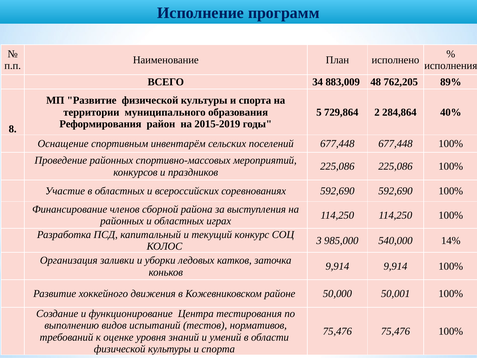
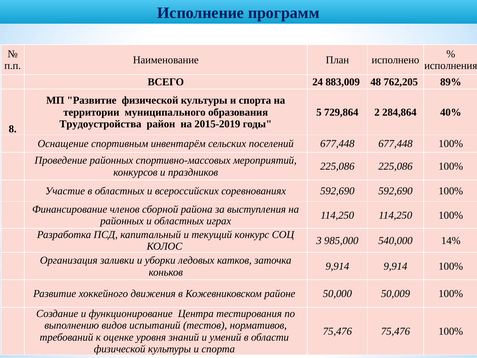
34: 34 -> 24
Реформирования: Реформирования -> Трудоустройства
50,001: 50,001 -> 50,009
